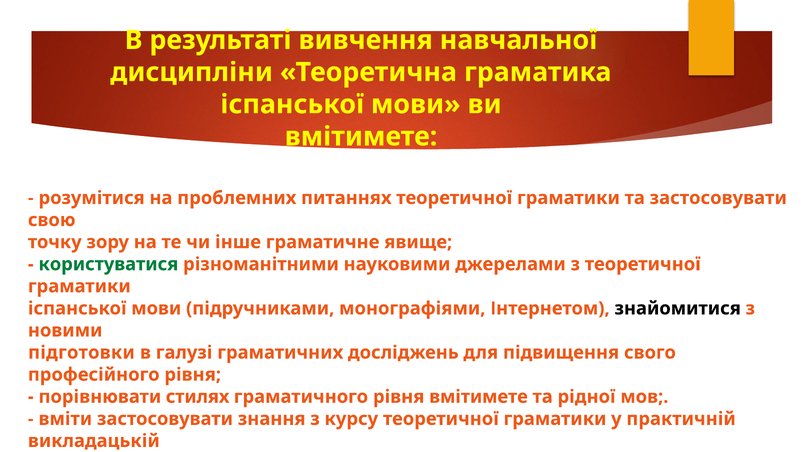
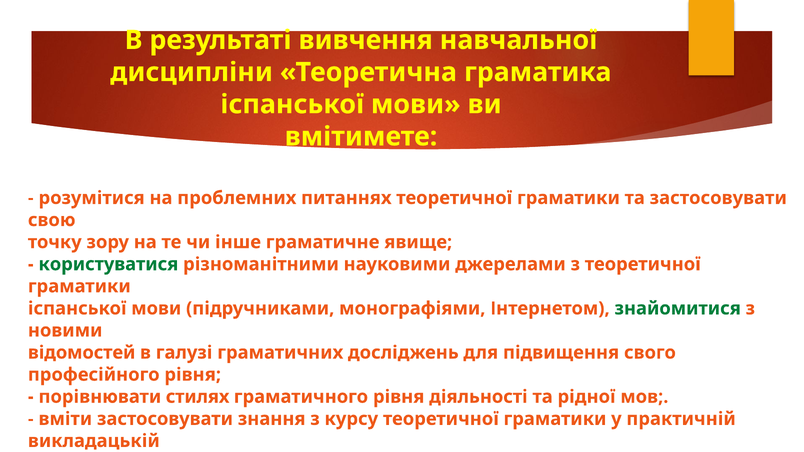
знайомитися colour: black -> green
підготовки: підготовки -> відомостей
рівня вмітимете: вмітимете -> діяльності
